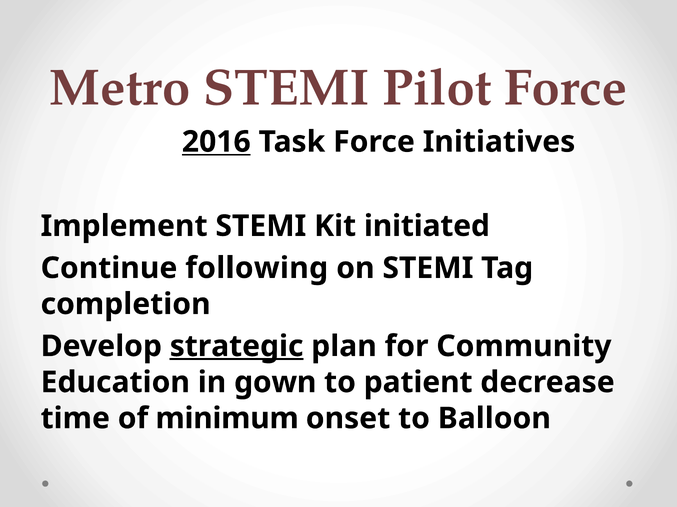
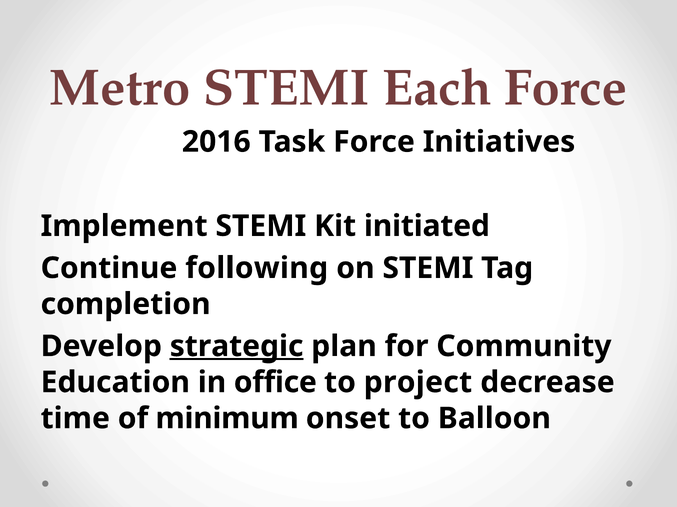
Pilot: Pilot -> Each
2016 underline: present -> none
gown: gown -> office
patient: patient -> project
